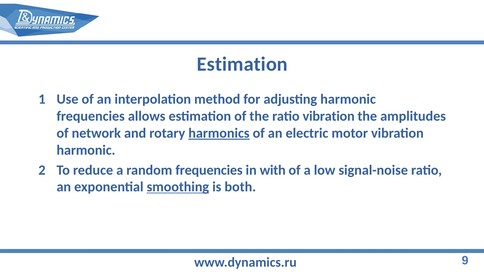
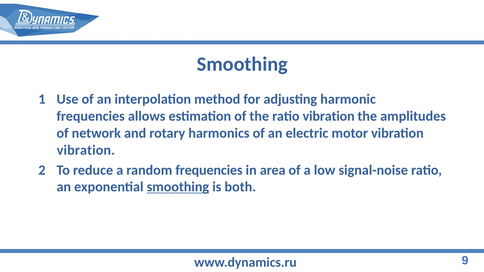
Estimation at (242, 64): Estimation -> Smoothing
harmonics underline: present -> none
harmonic at (86, 150): harmonic -> vibration
with: with -> area
